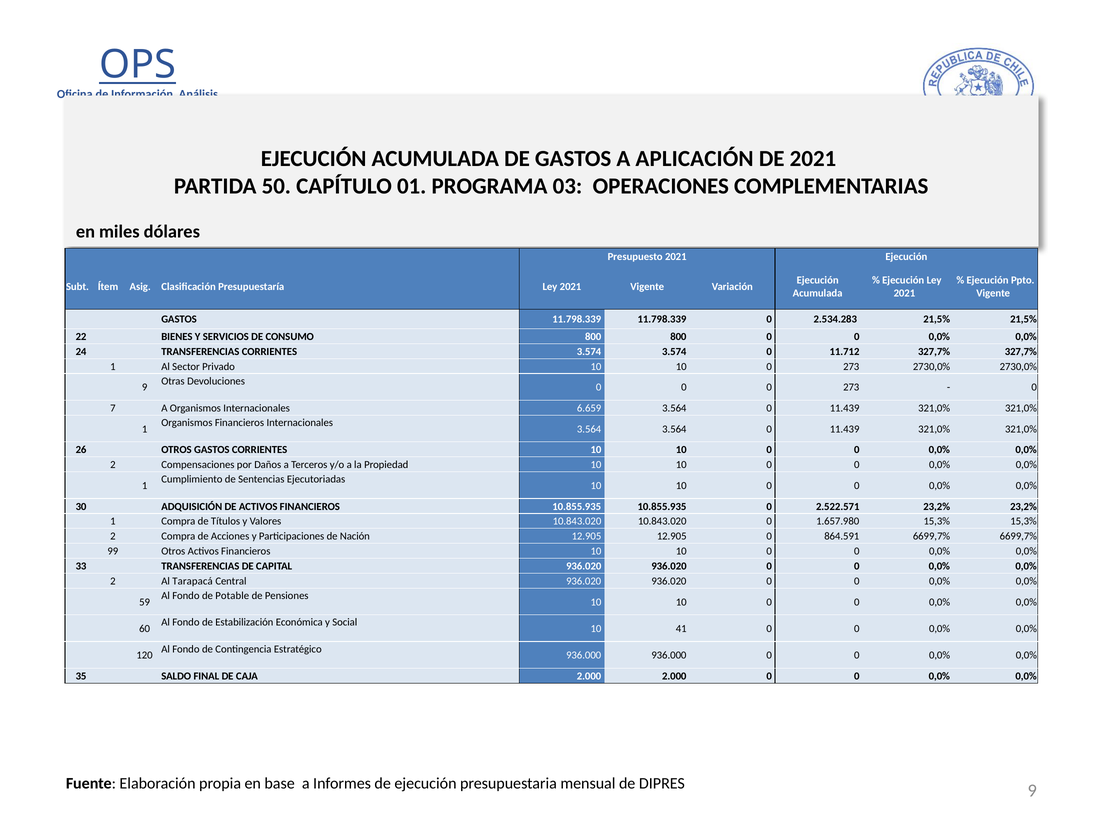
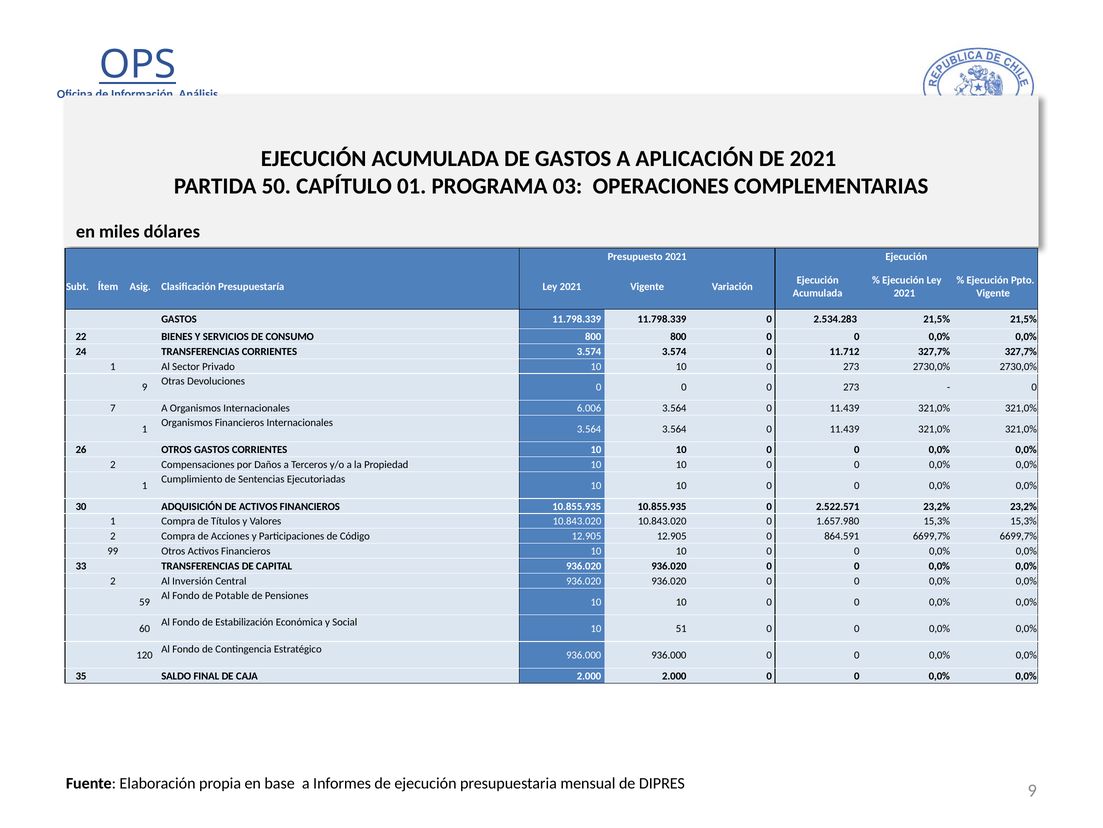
6.659: 6.659 -> 6.006
Nación: Nación -> Código
Tarapacá: Tarapacá -> Inversión
41: 41 -> 51
